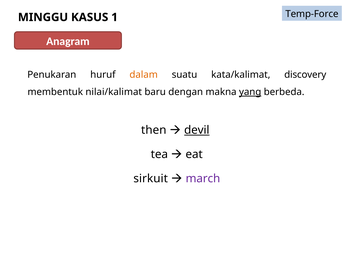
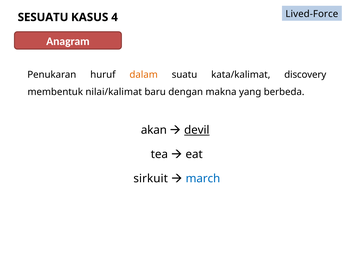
Temp-Force: Temp-Force -> Lived-Force
MINGGU: MINGGU -> SESUATU
1: 1 -> 4
yang underline: present -> none
then: then -> akan
march colour: purple -> blue
